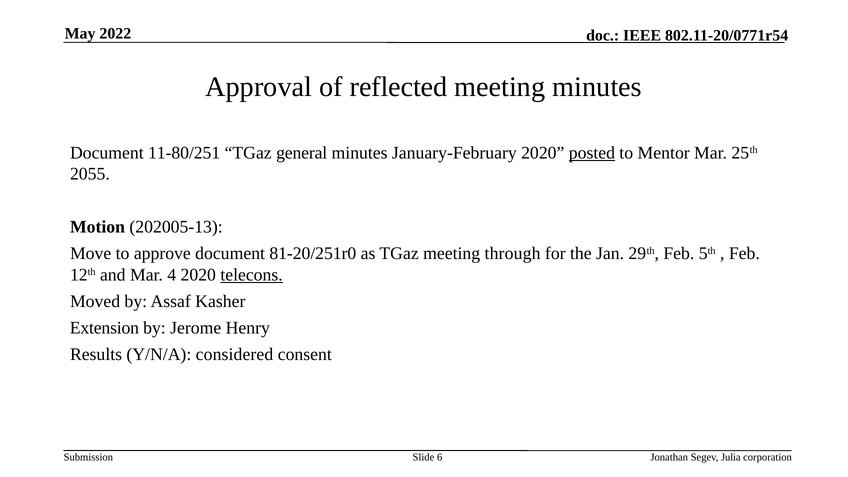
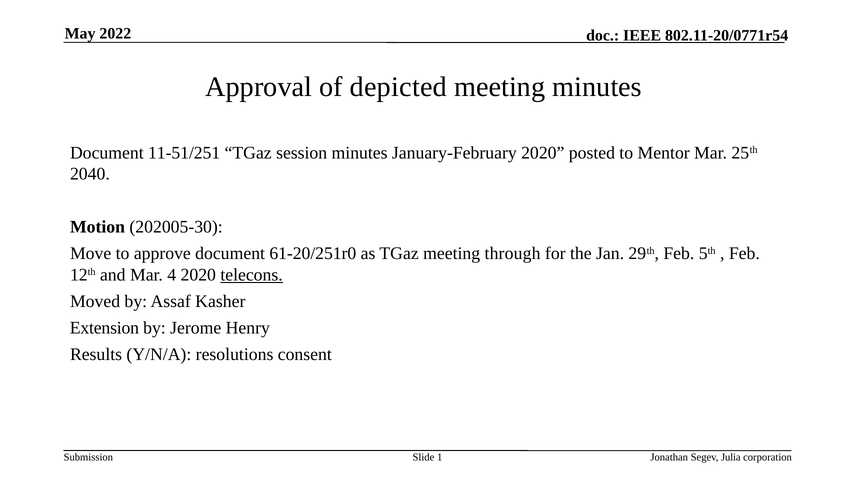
reflected: reflected -> depicted
11-80/251: 11-80/251 -> 11-51/251
general: general -> session
posted underline: present -> none
2055: 2055 -> 2040
202005-13: 202005-13 -> 202005-30
81-20/251r0: 81-20/251r0 -> 61-20/251r0
considered: considered -> resolutions
6: 6 -> 1
